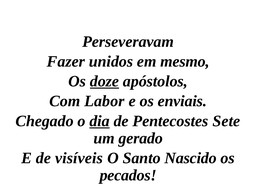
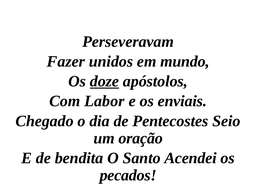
mesmo: mesmo -> mundo
dia underline: present -> none
Sete: Sete -> Seio
gerado: gerado -> oração
visíveis: visíveis -> bendita
Nascido: Nascido -> Acendei
